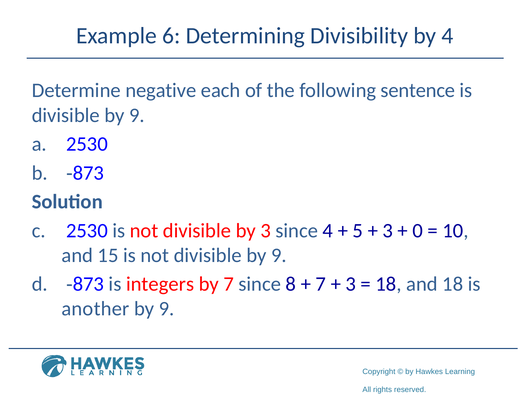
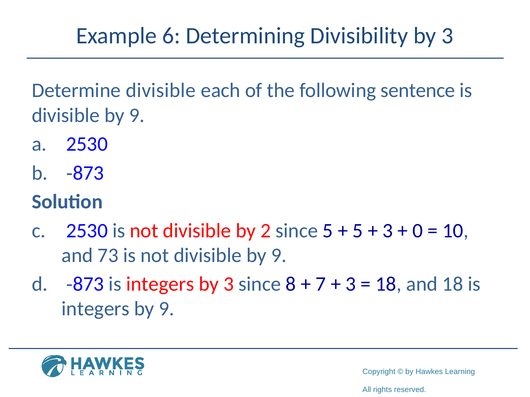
Divisibility by 4: 4 -> 3
Determine negative: negative -> divisible
by 3: 3 -> 2
since 4: 4 -> 5
15: 15 -> 73
7 at (229, 285): 7 -> 3
another at (95, 309): another -> integers
